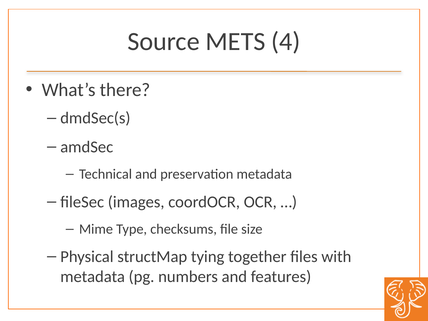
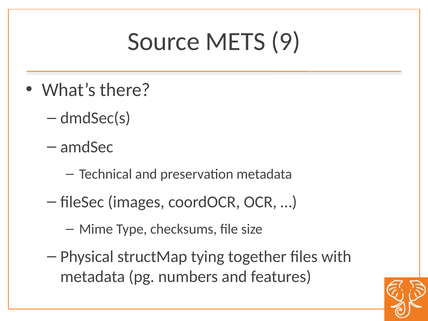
4: 4 -> 9
